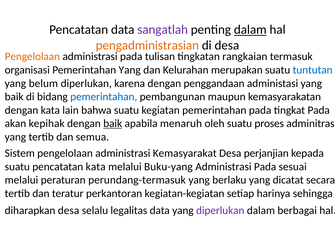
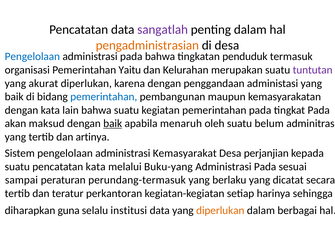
dalam at (250, 30) underline: present -> none
Pengelolaan at (32, 57) colour: orange -> blue
pada tulisan: tulisan -> bahwa
rangkaian: rangkaian -> penduduk
Pemerintahan Yang: Yang -> Yaitu
tuntutan colour: blue -> purple
belum: belum -> akurat
kepihak: kepihak -> maksud
proses: proses -> belum
semua: semua -> artinya
melalui at (21, 180): melalui -> sampai
diharapkan desa: desa -> guna
legalitas: legalitas -> institusi
diperlukan at (220, 211) colour: purple -> orange
